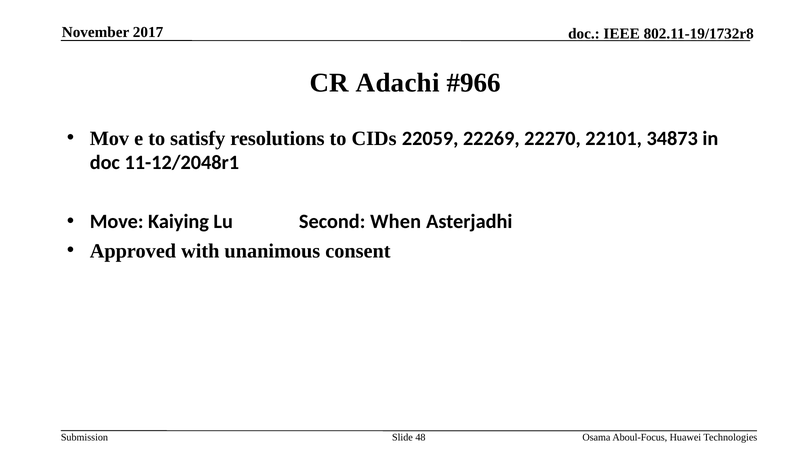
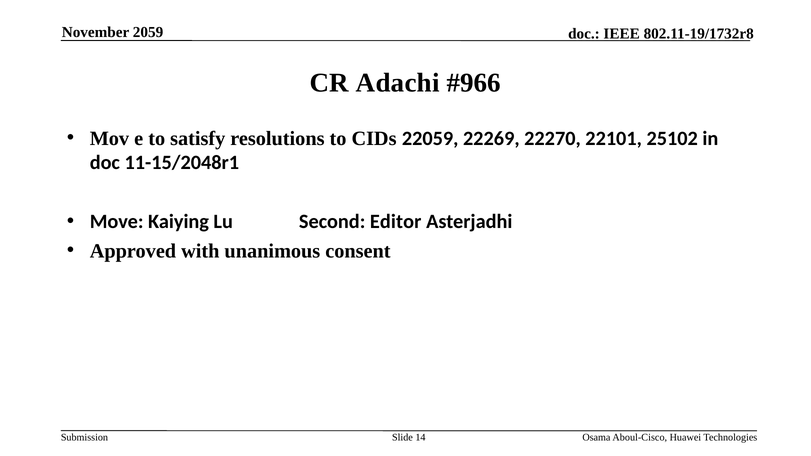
2017: 2017 -> 2059
34873: 34873 -> 25102
11-12/2048r1: 11-12/2048r1 -> 11-15/2048r1
When: When -> Editor
48: 48 -> 14
Aboul-Focus: Aboul-Focus -> Aboul-Cisco
